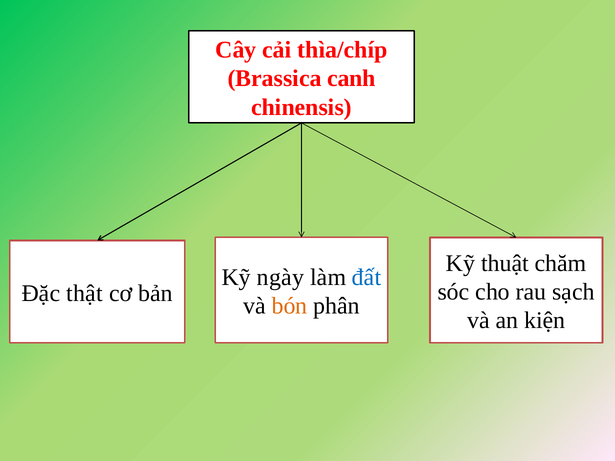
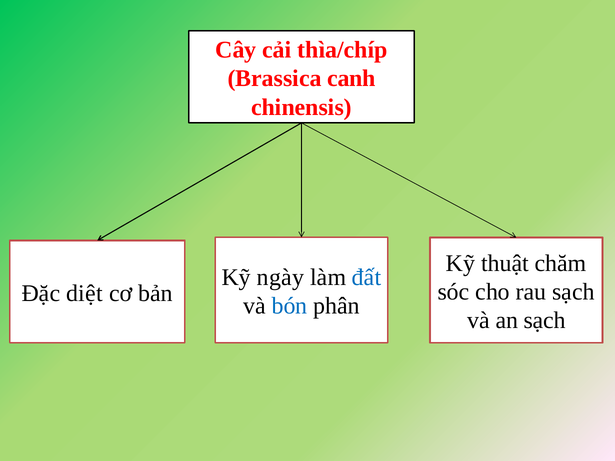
thật: thật -> diệt
bón colour: orange -> blue
an kiện: kiện -> sạch
